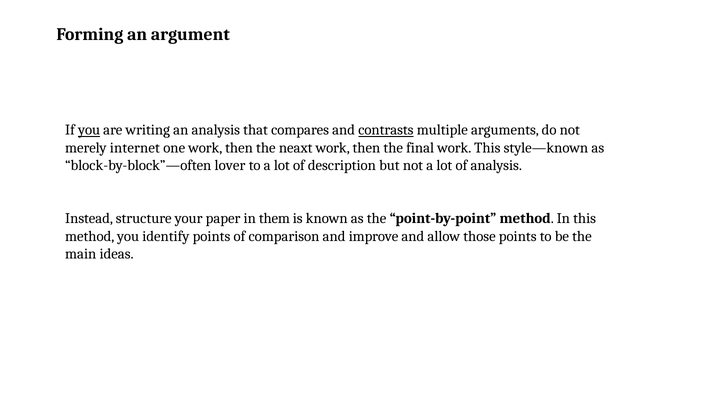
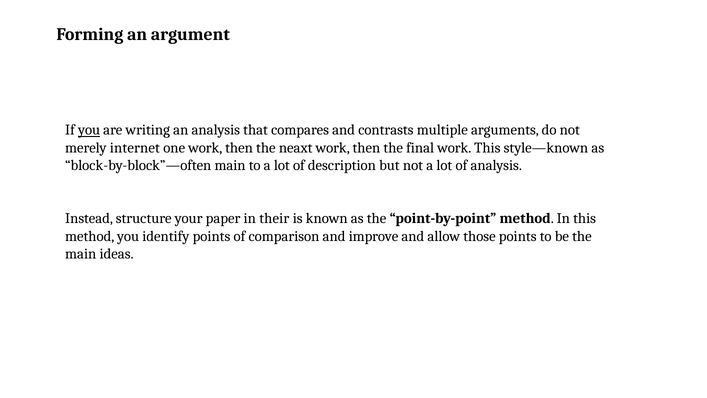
contrasts underline: present -> none
block-by-block”—often lover: lover -> main
them: them -> their
